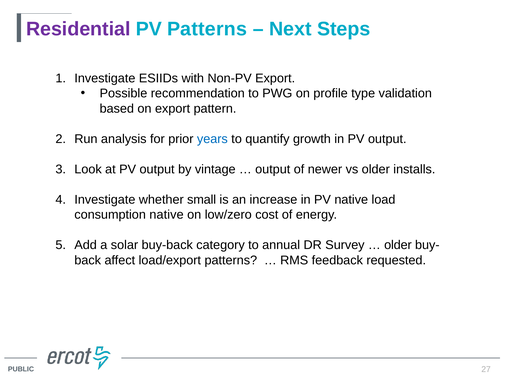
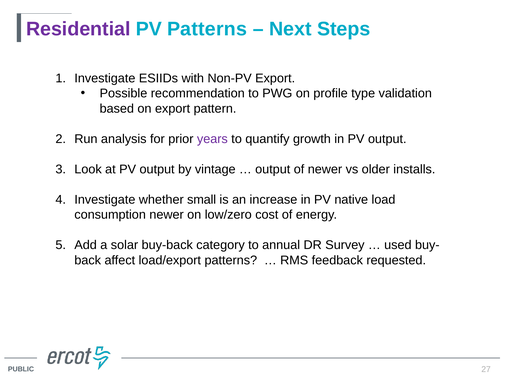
years colour: blue -> purple
consumption native: native -> newer
older at (398, 245): older -> used
